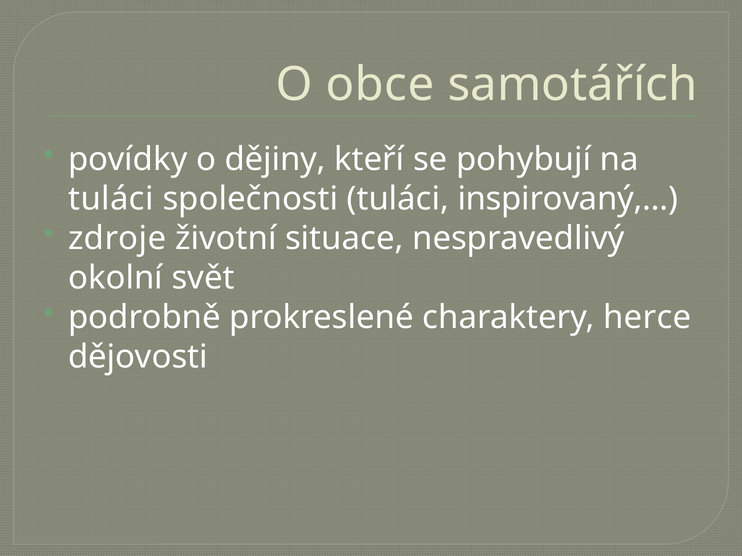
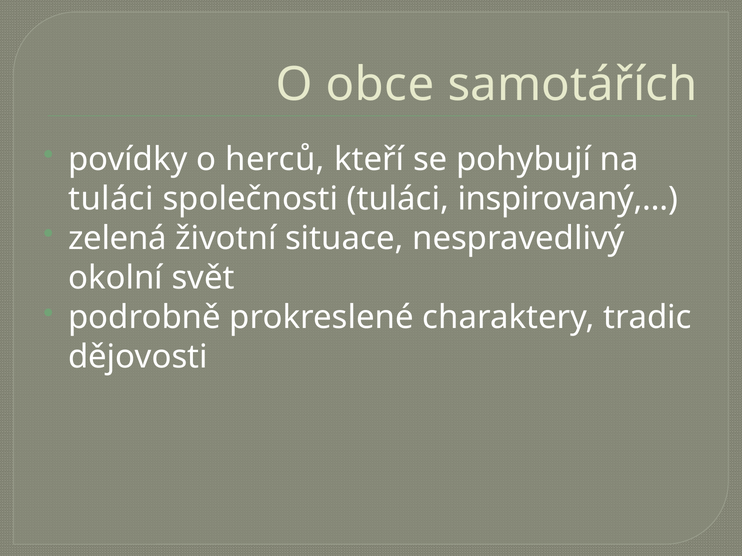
dějiny: dějiny -> herců
zdroje: zdroje -> zelená
herce: herce -> tradic
